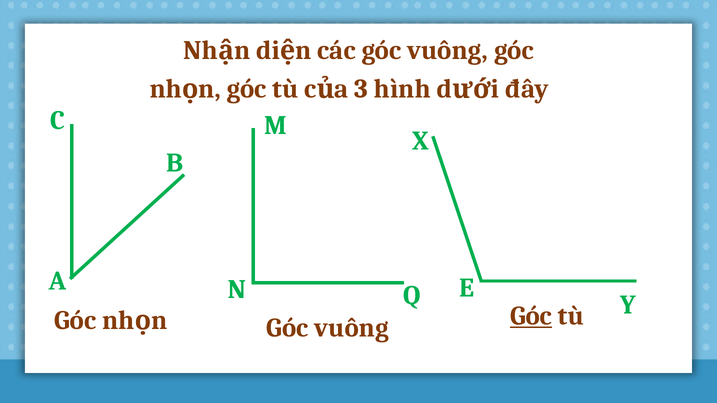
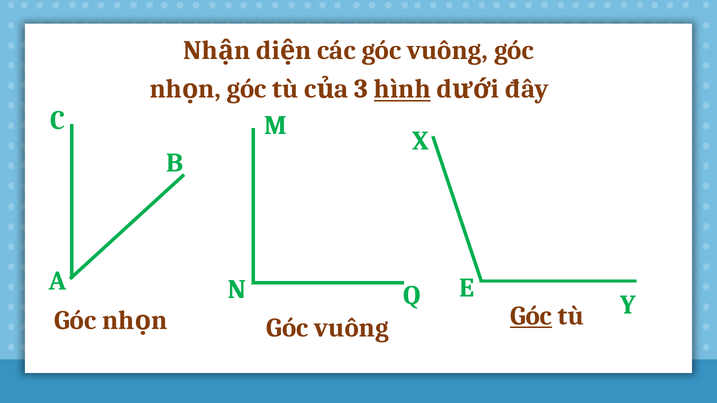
hình underline: none -> present
